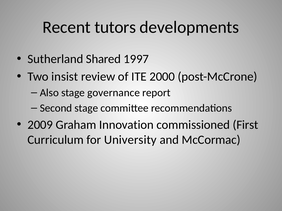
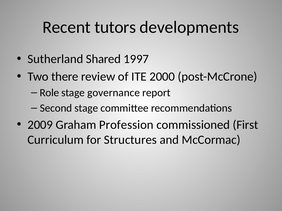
insist: insist -> there
Also: Also -> Role
Innovation: Innovation -> Profession
University: University -> Structures
